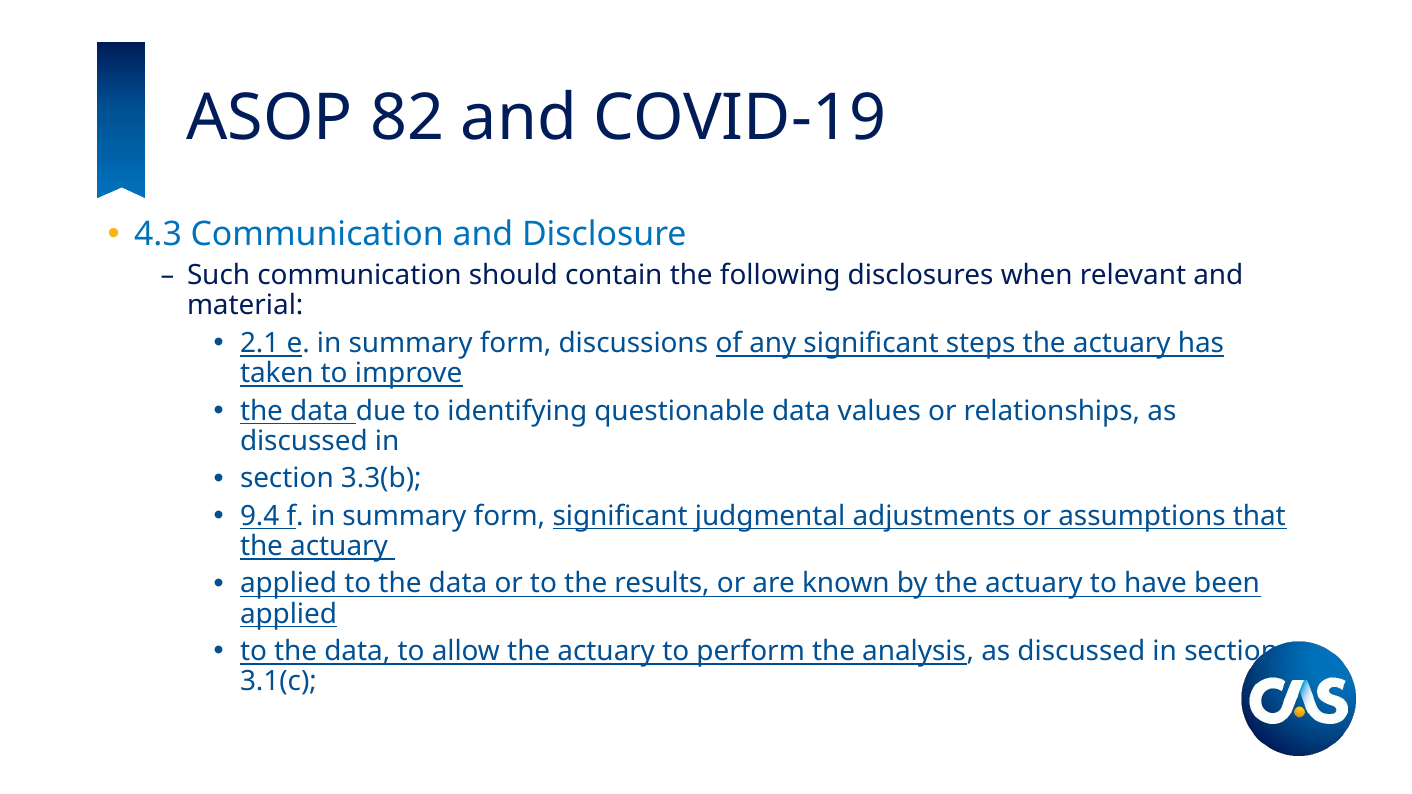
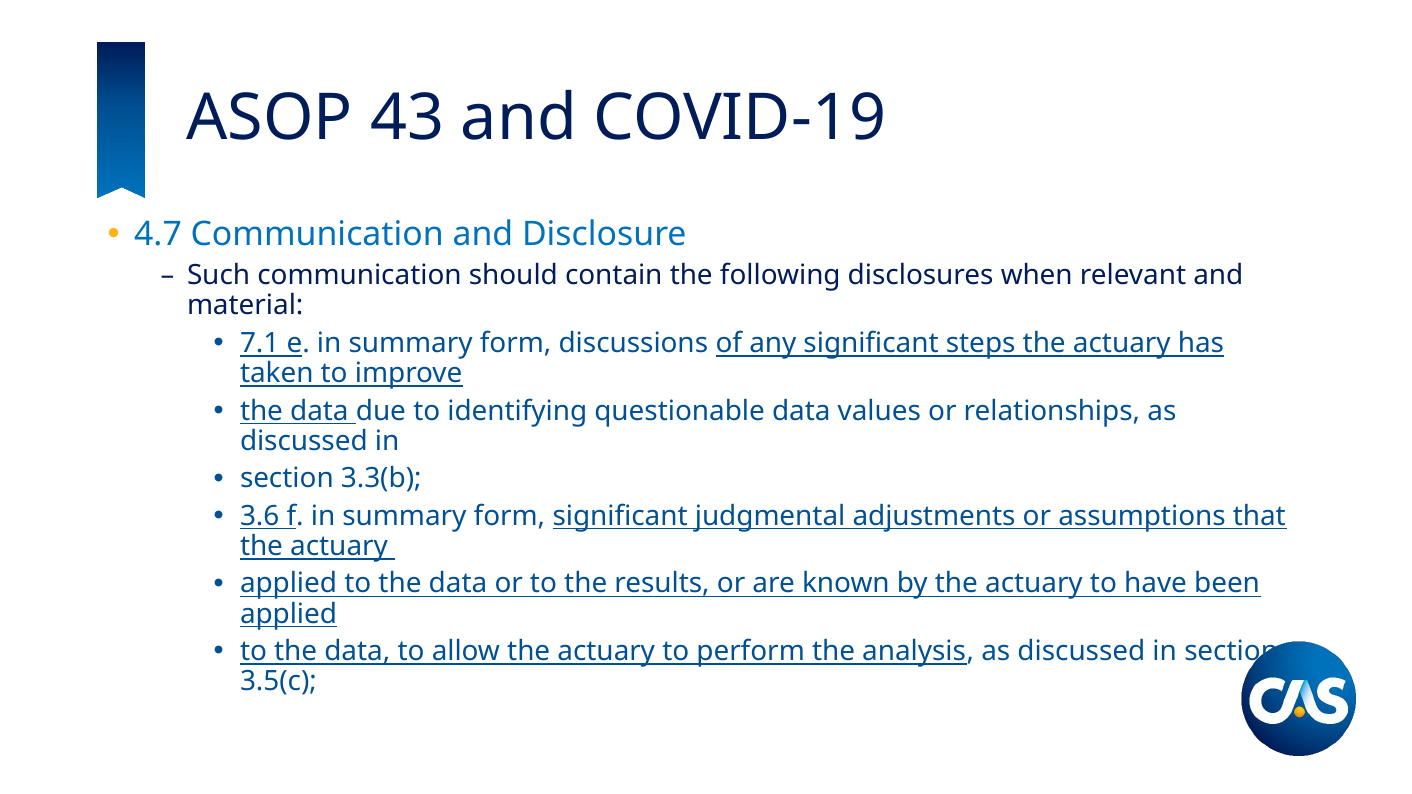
82: 82 -> 43
4.3: 4.3 -> 4.7
2.1: 2.1 -> 7.1
9.4: 9.4 -> 3.6
3.1(c: 3.1(c -> 3.5(c
